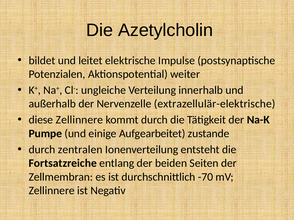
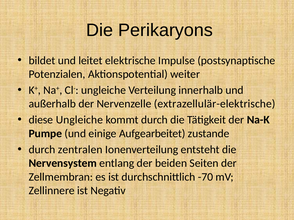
Azetylcholin: Azetylcholin -> Perikaryons
diese Zellinnere: Zellinnere -> Ungleiche
Fortsatzreiche: Fortsatzreiche -> Nervensystem
